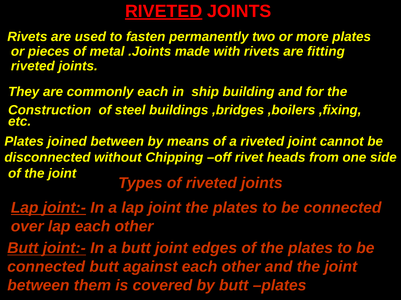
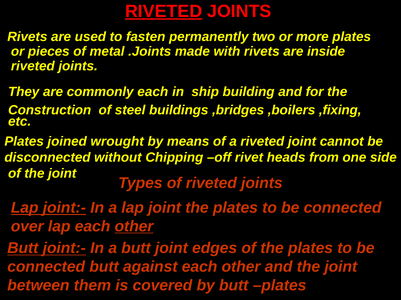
fitting: fitting -> inside
joined between: between -> wrought
other at (134, 227) underline: none -> present
